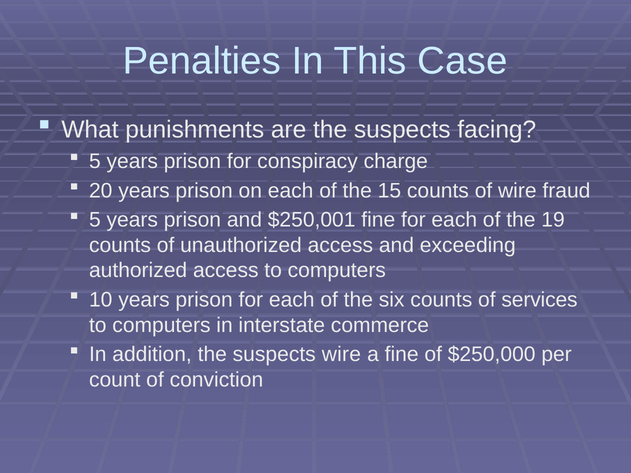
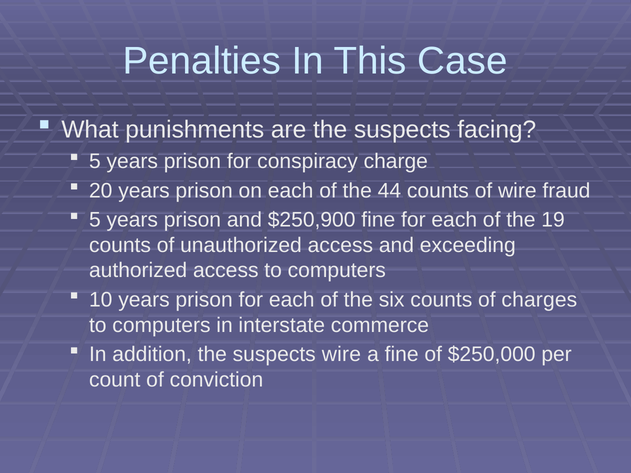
15: 15 -> 44
$250,001: $250,001 -> $250,900
services: services -> charges
